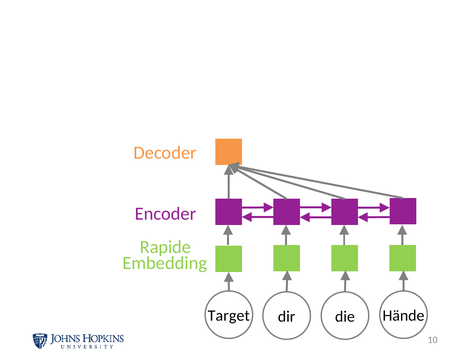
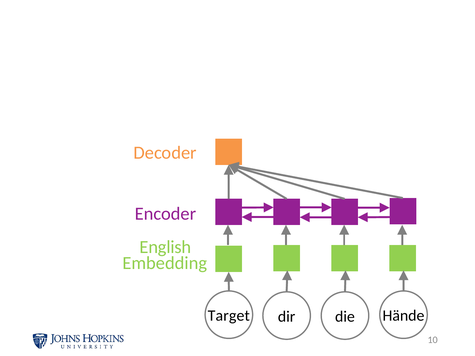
Rapide: Rapide -> English
